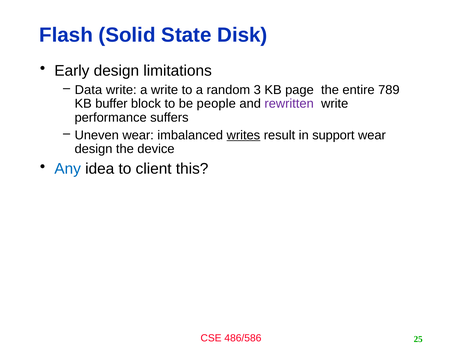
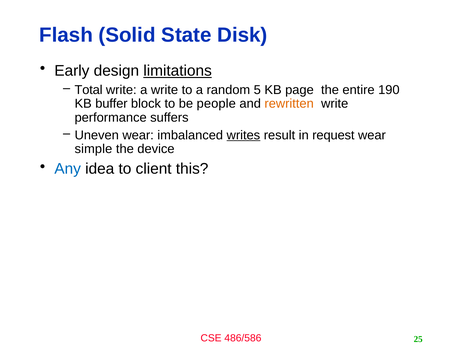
limitations underline: none -> present
Data: Data -> Total
3: 3 -> 5
789: 789 -> 190
rewritten colour: purple -> orange
support: support -> request
design at (93, 149): design -> simple
